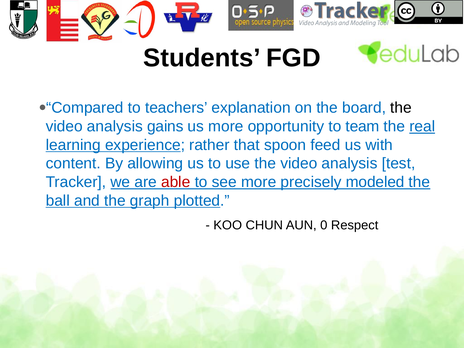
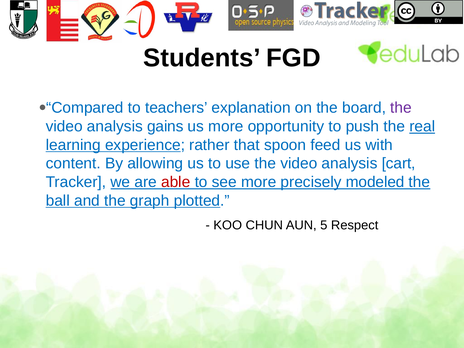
the at (401, 108) colour: black -> purple
team: team -> push
test: test -> cart
0: 0 -> 5
